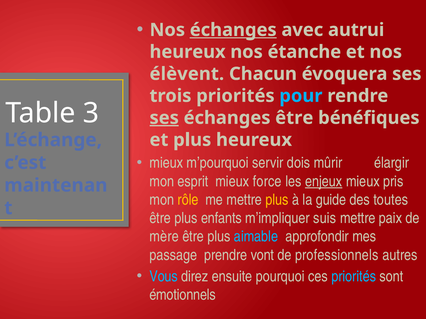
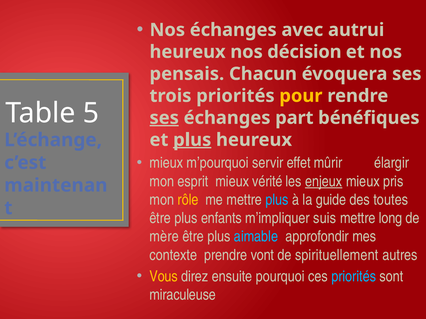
échanges at (233, 30) underline: present -> none
étanche: étanche -> décision
élèvent: élèvent -> pensais
pour colour: light blue -> yellow
3: 3 -> 5
échanges être: être -> part
plus at (192, 140) underline: none -> present
dois: dois -> effet
force: force -> vérité
plus at (277, 200) colour: yellow -> light blue
paix: paix -> long
passage: passage -> contexte
professionnels: professionnels -> spirituellement
Vous colour: light blue -> yellow
émotionnels: émotionnels -> miraculeuse
